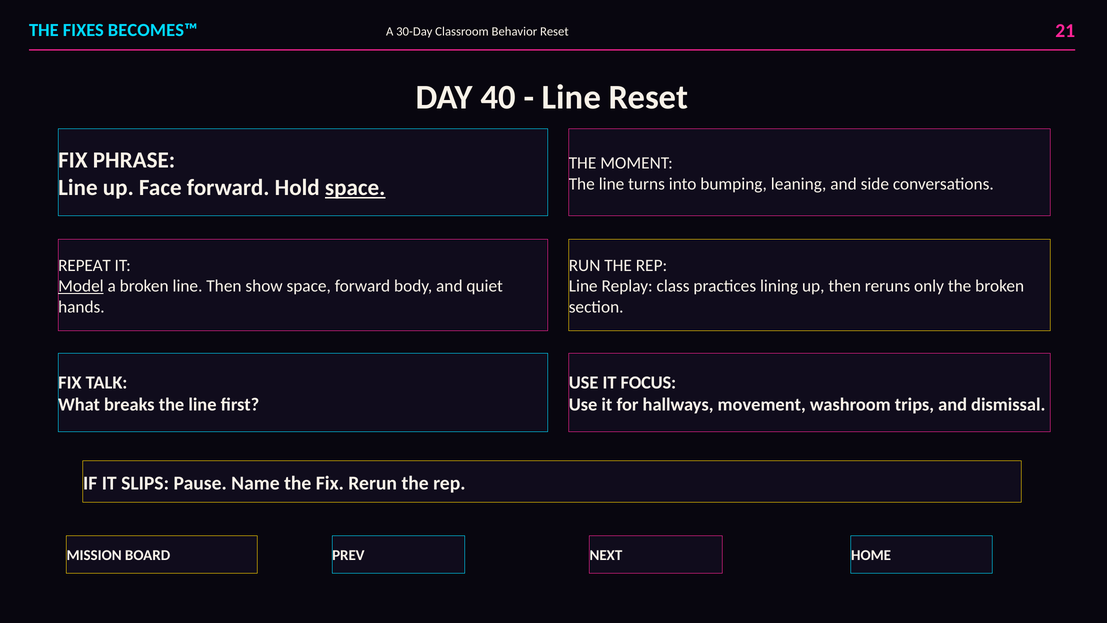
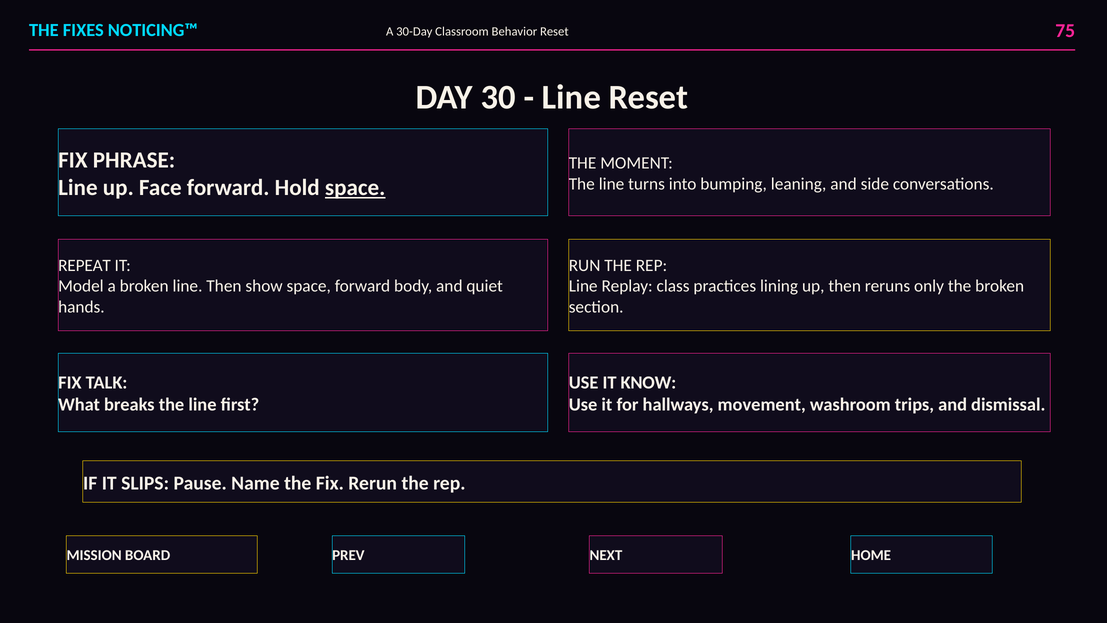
BECOMES™: BECOMES™ -> NOTICING™
21: 21 -> 75
40: 40 -> 30
Model underline: present -> none
FOCUS: FOCUS -> KNOW
